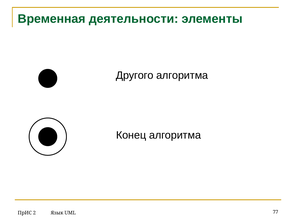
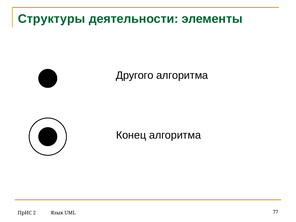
Временная: Временная -> Структуры
